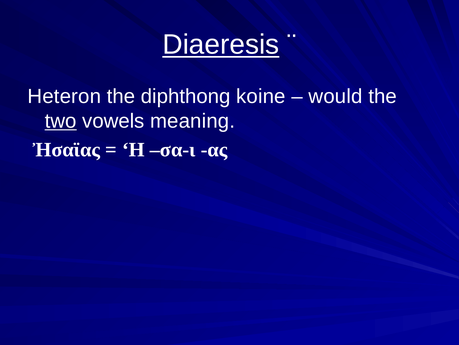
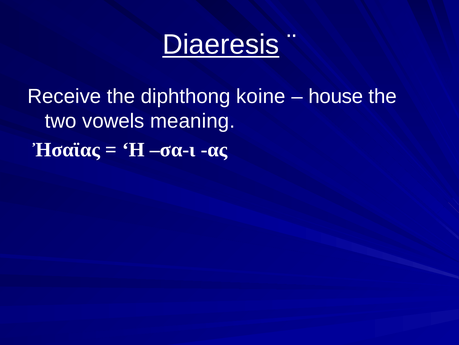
Heteron: Heteron -> Receive
would: would -> house
two underline: present -> none
